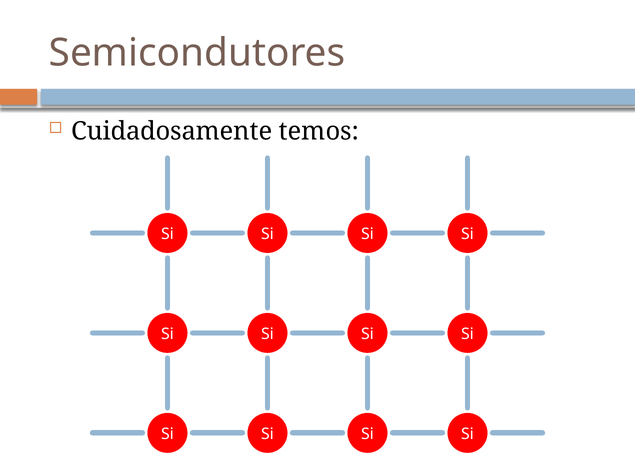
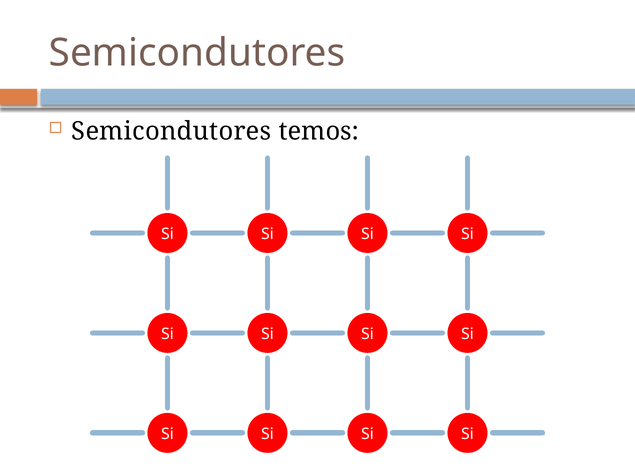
Cuidadosamente at (172, 131): Cuidadosamente -> Semicondutores
